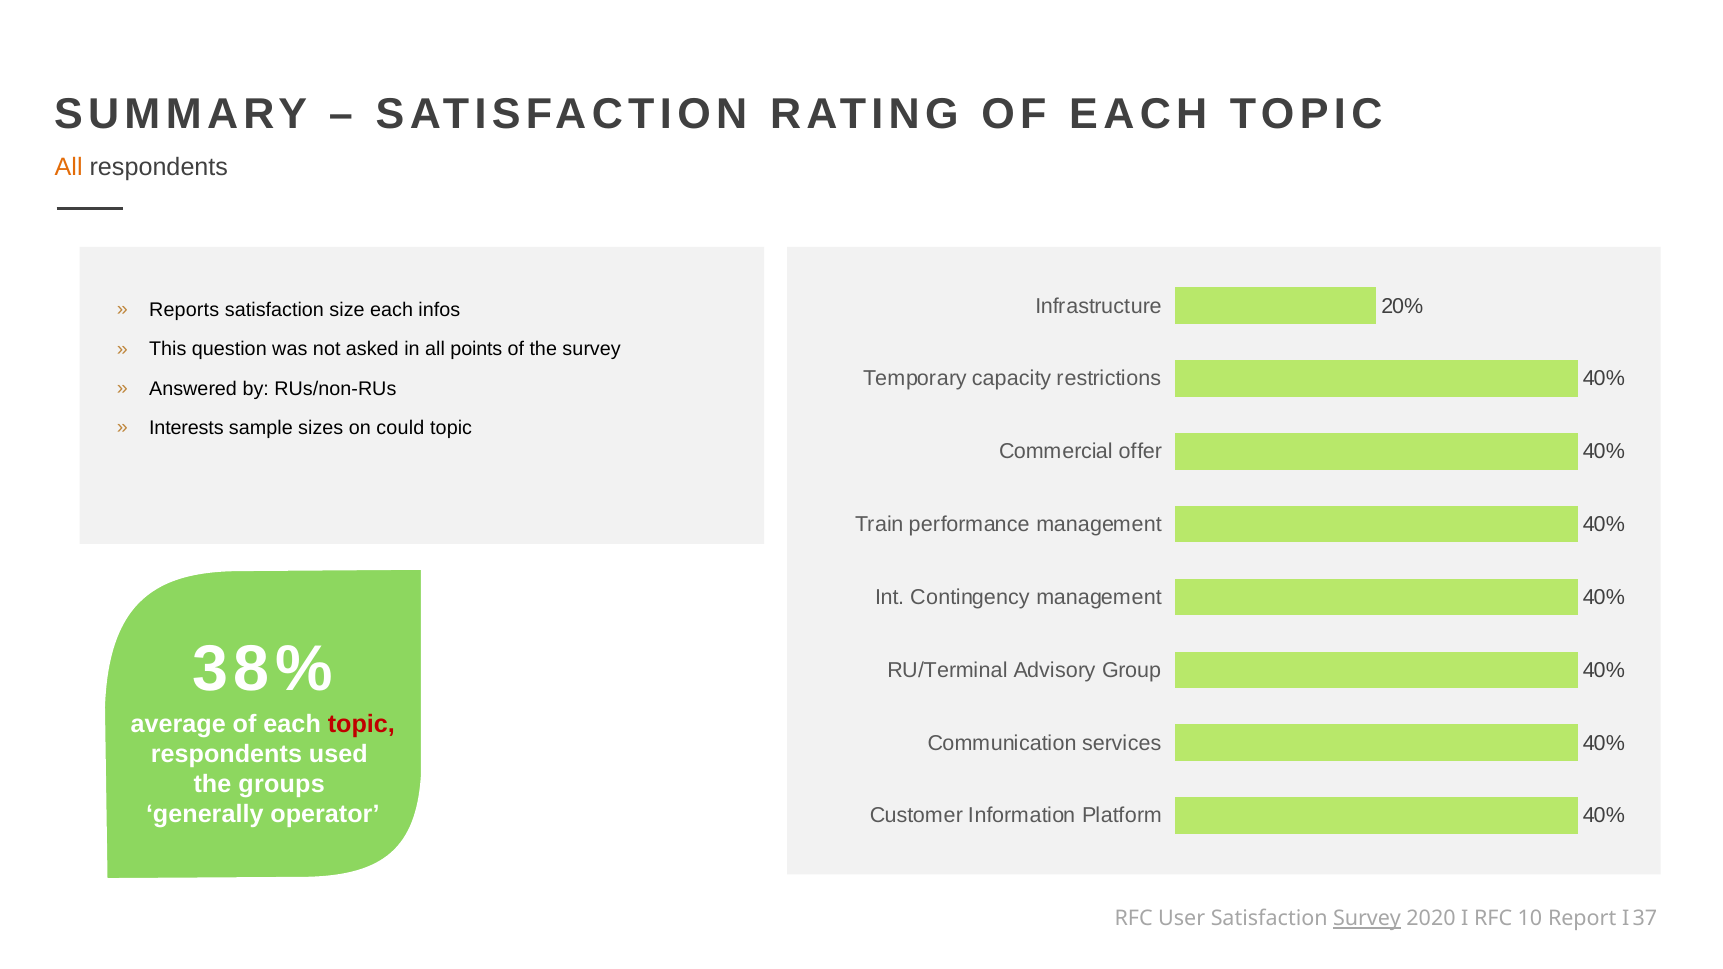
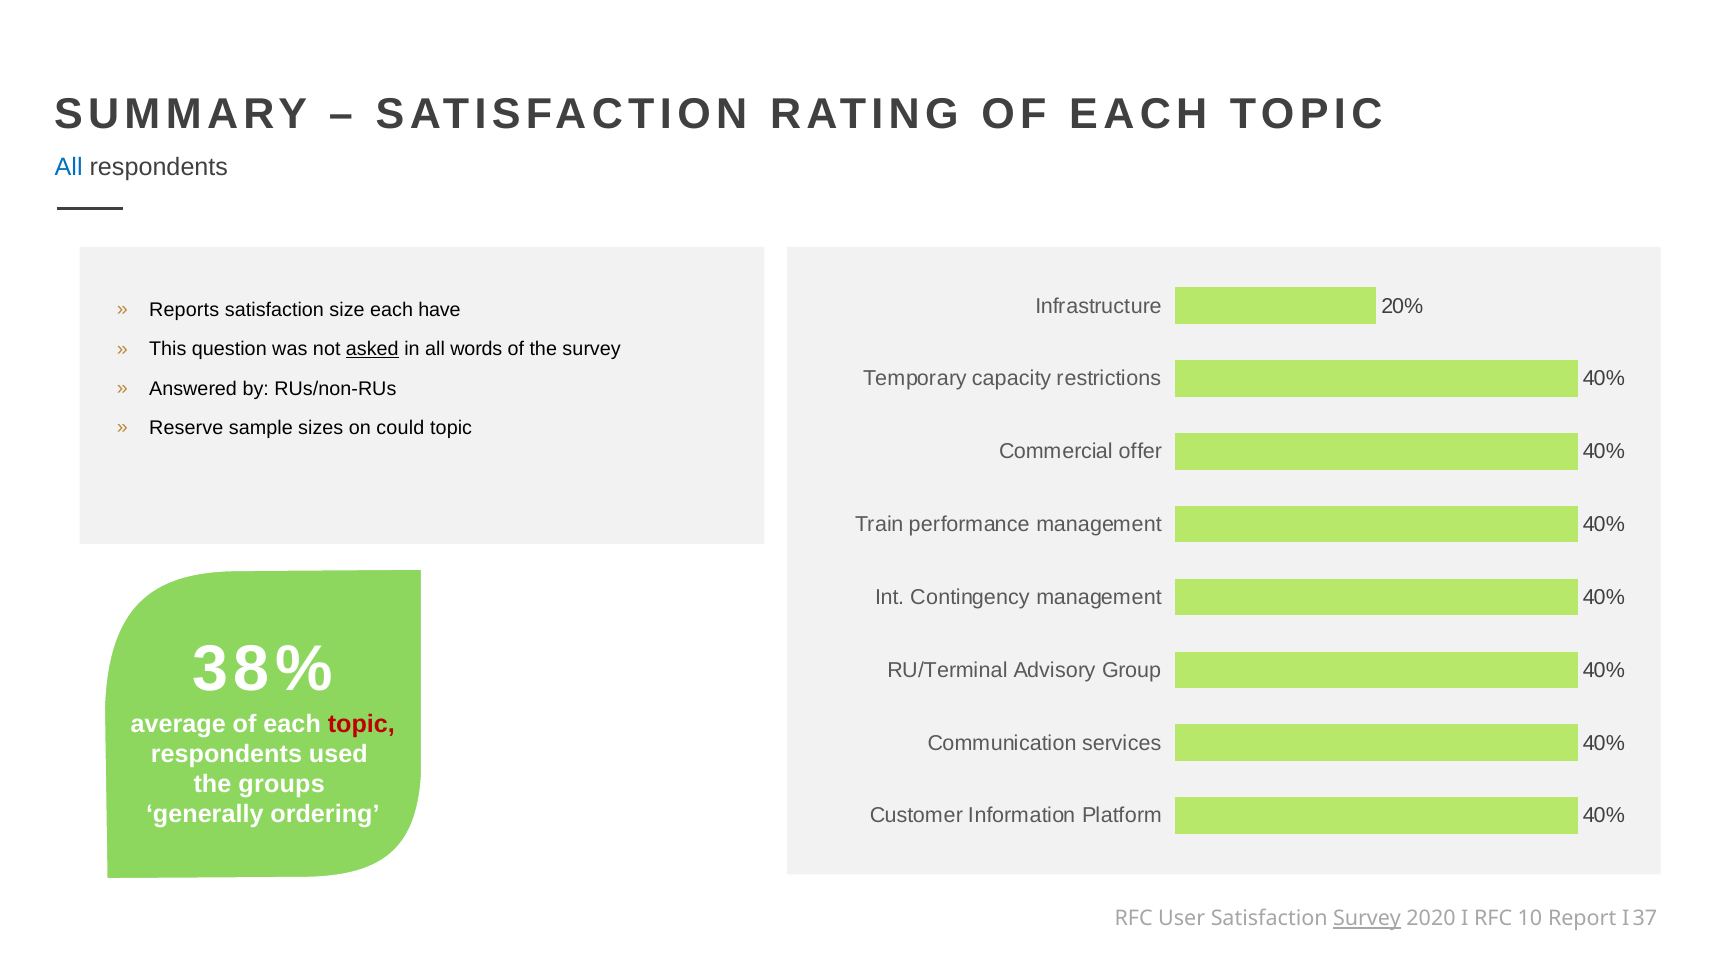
All at (69, 167) colour: orange -> blue
infos: infos -> have
asked underline: none -> present
points: points -> words
Interests: Interests -> Reserve
operator: operator -> ordering
